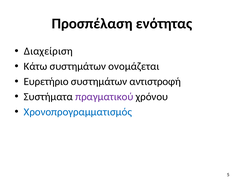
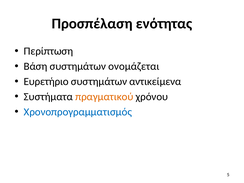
Διαχείριση: Διαχείριση -> Περίπτωση
Κάτω: Κάτω -> Βάση
αντιστροφή: αντιστροφή -> αντικείμενα
πραγματικού colour: purple -> orange
